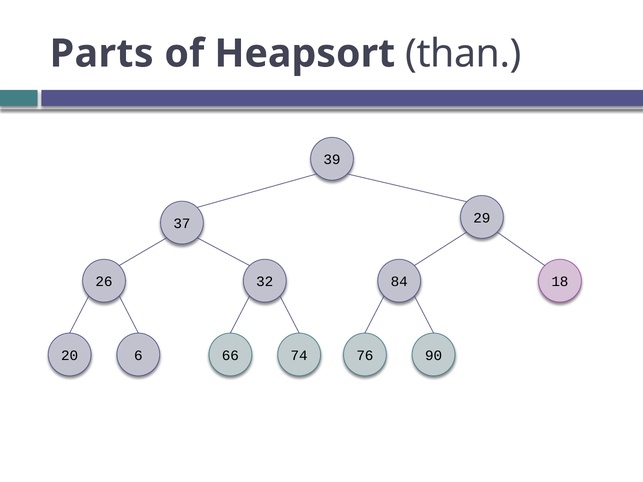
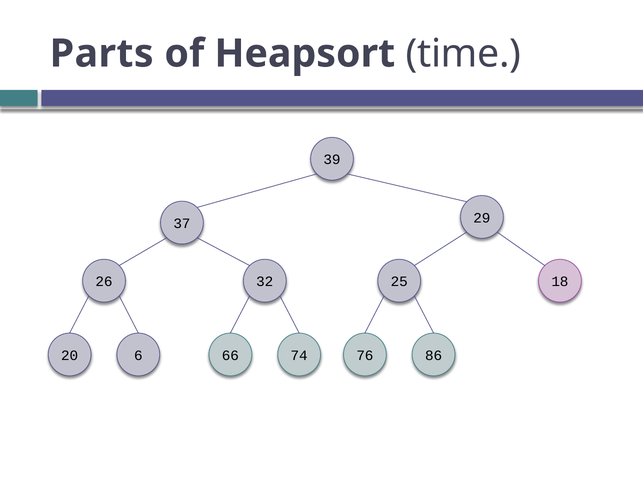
than: than -> time
84: 84 -> 25
90: 90 -> 86
